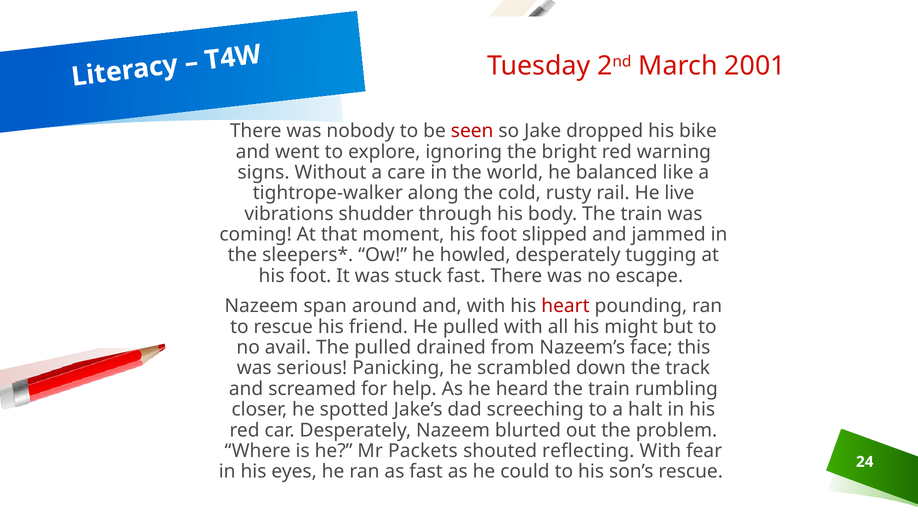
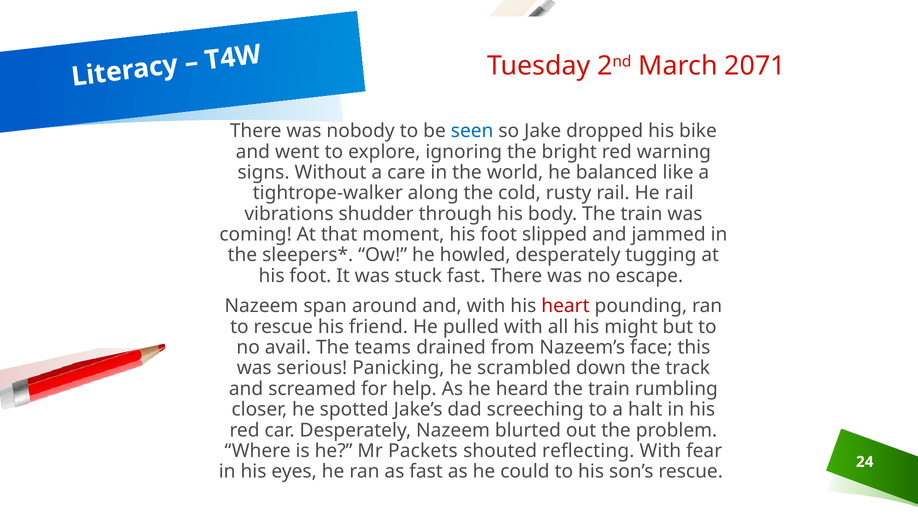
2001: 2001 -> 2071
seen colour: red -> blue
He live: live -> rail
The pulled: pulled -> teams
